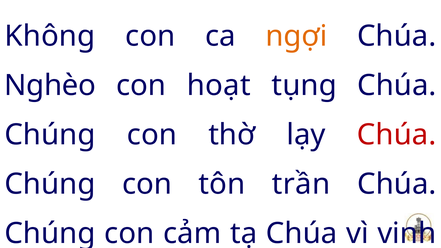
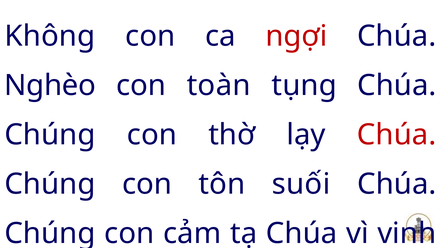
ngợi colour: orange -> red
hoạt: hoạt -> toàn
trần: trần -> suối
